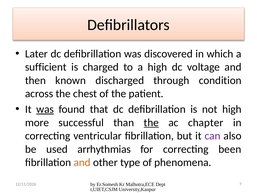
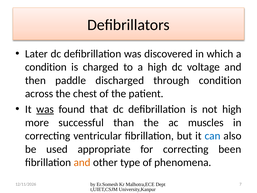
sufficient at (46, 67): sufficient -> condition
known: known -> paddle
the at (151, 122) underline: present -> none
chapter: chapter -> muscles
can colour: purple -> blue
arrhythmias: arrhythmias -> appropriate
